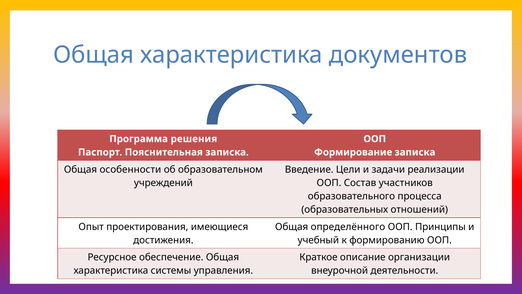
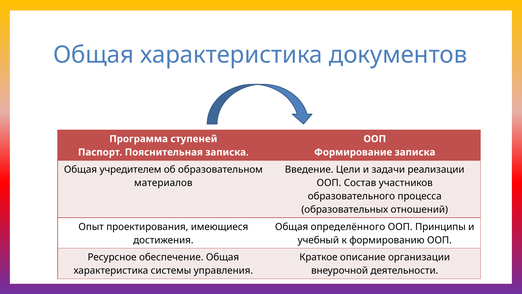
решения: решения -> ступеней
особенности: особенности -> учредителем
учреждений: учреждений -> материалов
